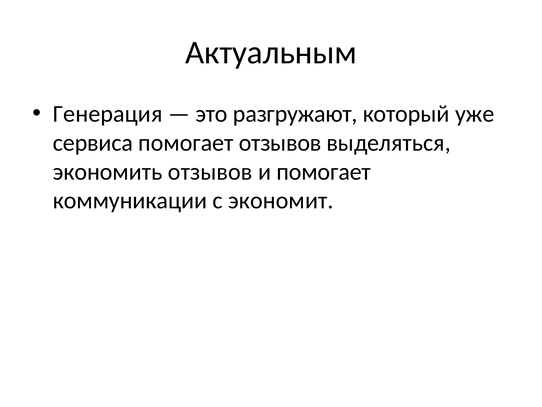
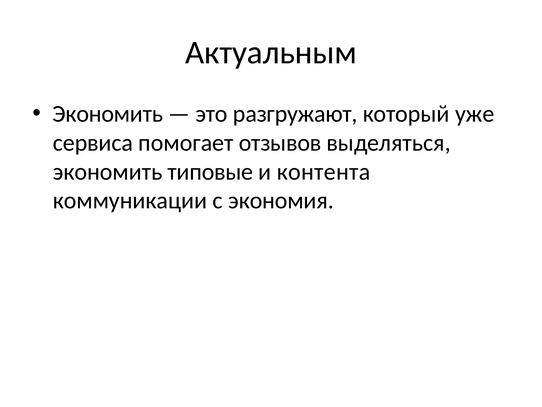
Генерация at (108, 114): Генерация -> Экономить
экономить отзывов: отзывов -> типовые
и помогает: помогает -> контента
экономит: экономит -> экономия
